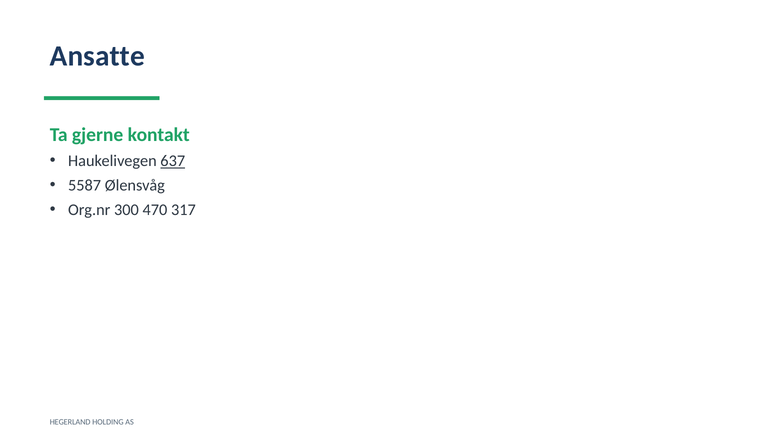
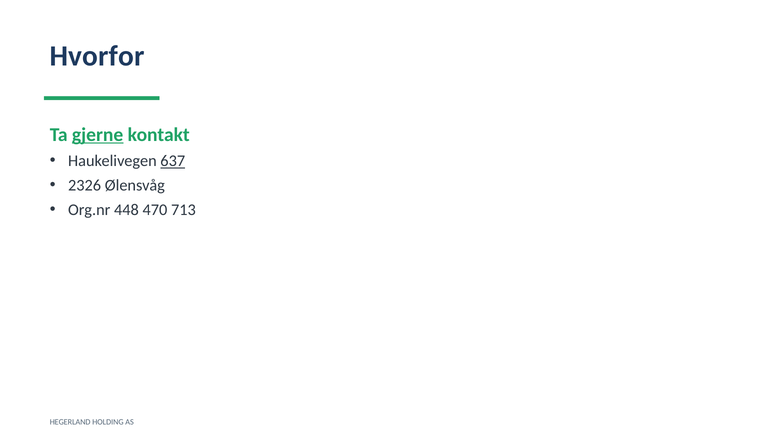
Ansatte: Ansatte -> Hvorfor
gjerne underline: none -> present
5587: 5587 -> 2326
300: 300 -> 448
317: 317 -> 713
